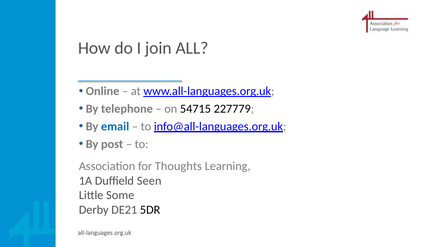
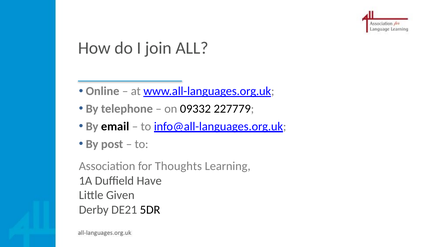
54715: 54715 -> 09332
email colour: blue -> black
Seen: Seen -> Have
Some: Some -> Given
